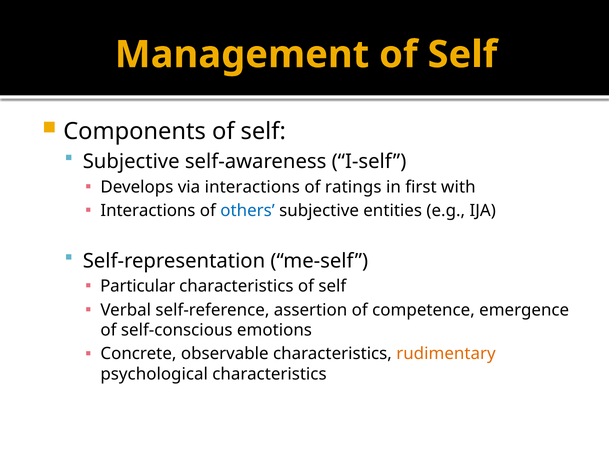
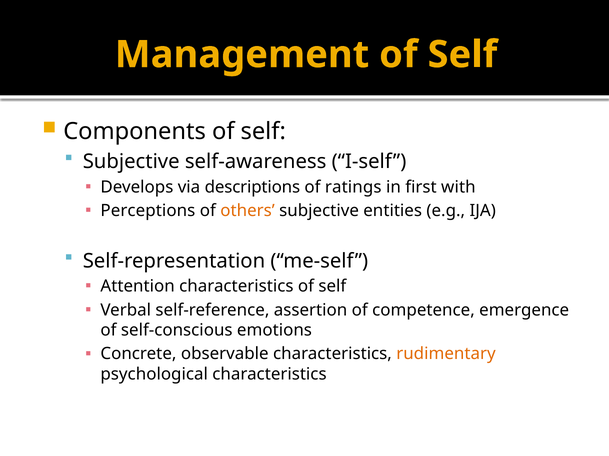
via interactions: interactions -> descriptions
Interactions at (148, 211): Interactions -> Perceptions
others colour: blue -> orange
Particular: Particular -> Attention
